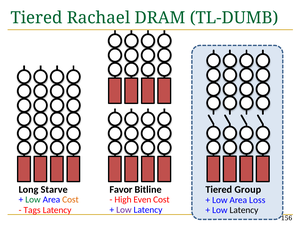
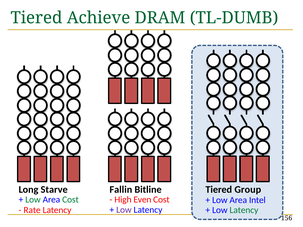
Rachael: Rachael -> Achieve
Favor: Favor -> Fallin
Cost at (70, 200) colour: orange -> green
Loss: Loss -> Intel
Tags: Tags -> Rate
Latency at (244, 210) colour: black -> green
